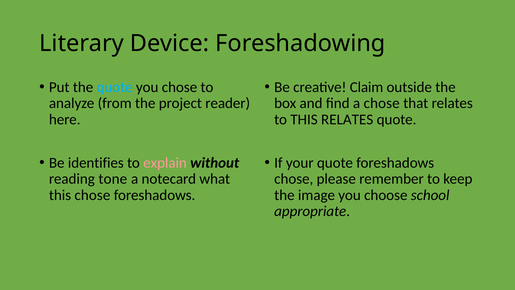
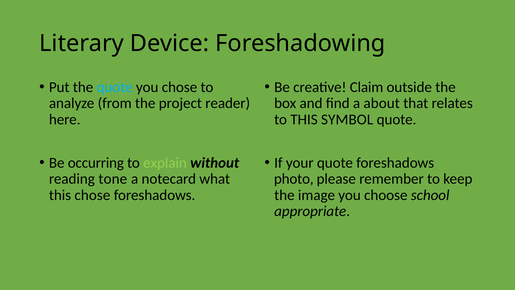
a chose: chose -> about
THIS RELATES: RELATES -> SYMBOL
identifies: identifies -> occurring
explain colour: pink -> light green
chose at (294, 179): chose -> photo
